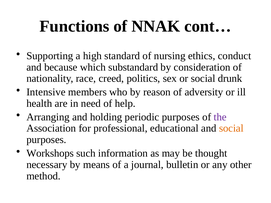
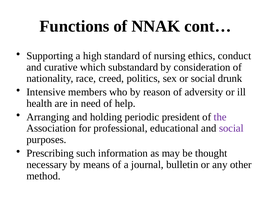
because: because -> curative
periodic purposes: purposes -> president
social at (231, 128) colour: orange -> purple
Workshops: Workshops -> Prescribing
